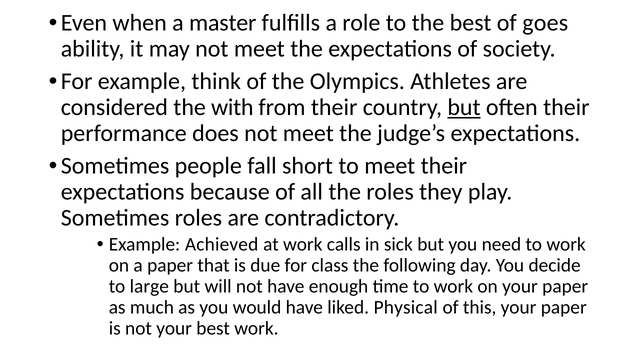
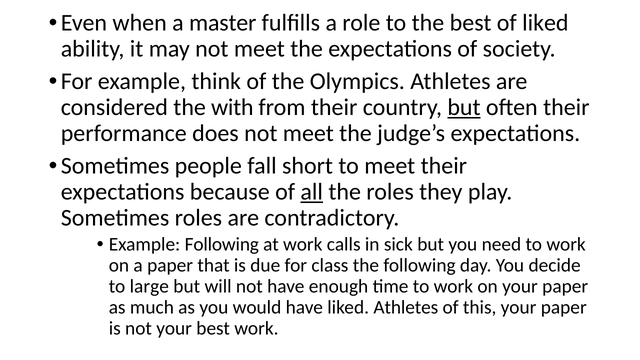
of goes: goes -> liked
all underline: none -> present
Example Achieved: Achieved -> Following
liked Physical: Physical -> Athletes
